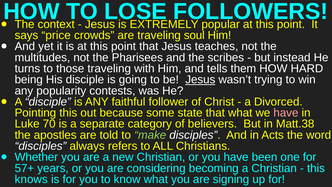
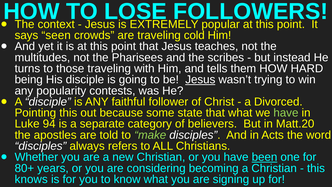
price: price -> seen
soul: soul -> cold
have at (286, 113) colour: pink -> light green
70: 70 -> 94
Matt.38: Matt.38 -> Matt.20
been underline: none -> present
57+: 57+ -> 80+
